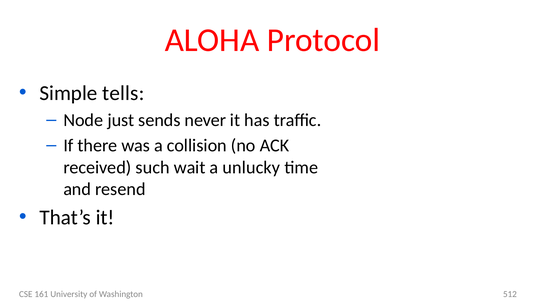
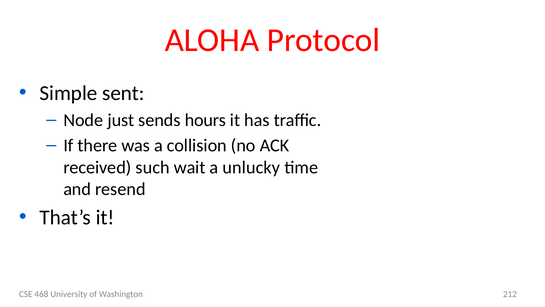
tells: tells -> sent
never: never -> hours
161: 161 -> 468
512: 512 -> 212
